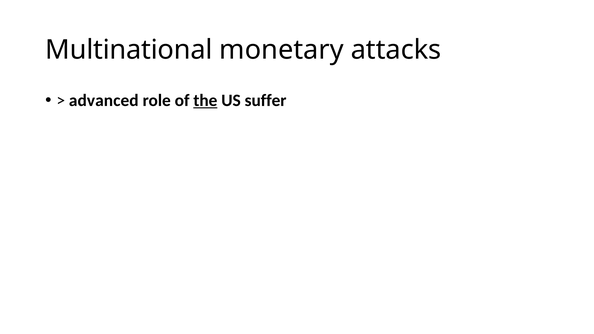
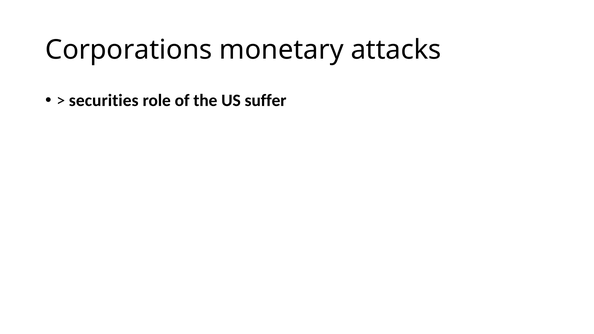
Multinational: Multinational -> Corporations
advanced: advanced -> securities
the underline: present -> none
